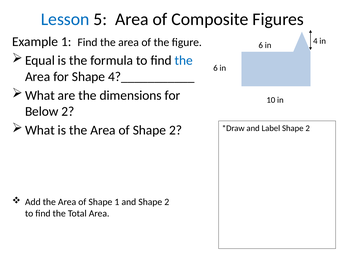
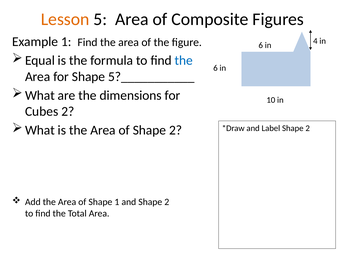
Lesson colour: blue -> orange
4?___________: 4?___________ -> 5?___________
Below: Below -> Cubes
